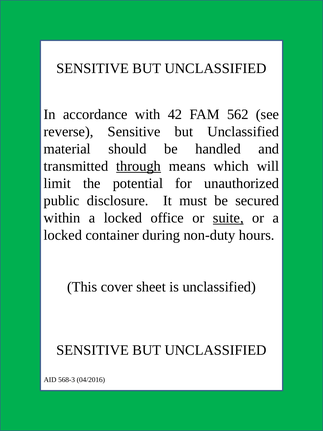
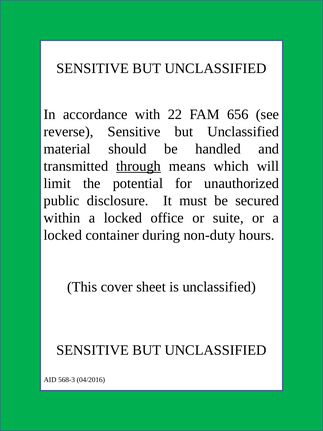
42: 42 -> 22
562: 562 -> 656
suite underline: present -> none
